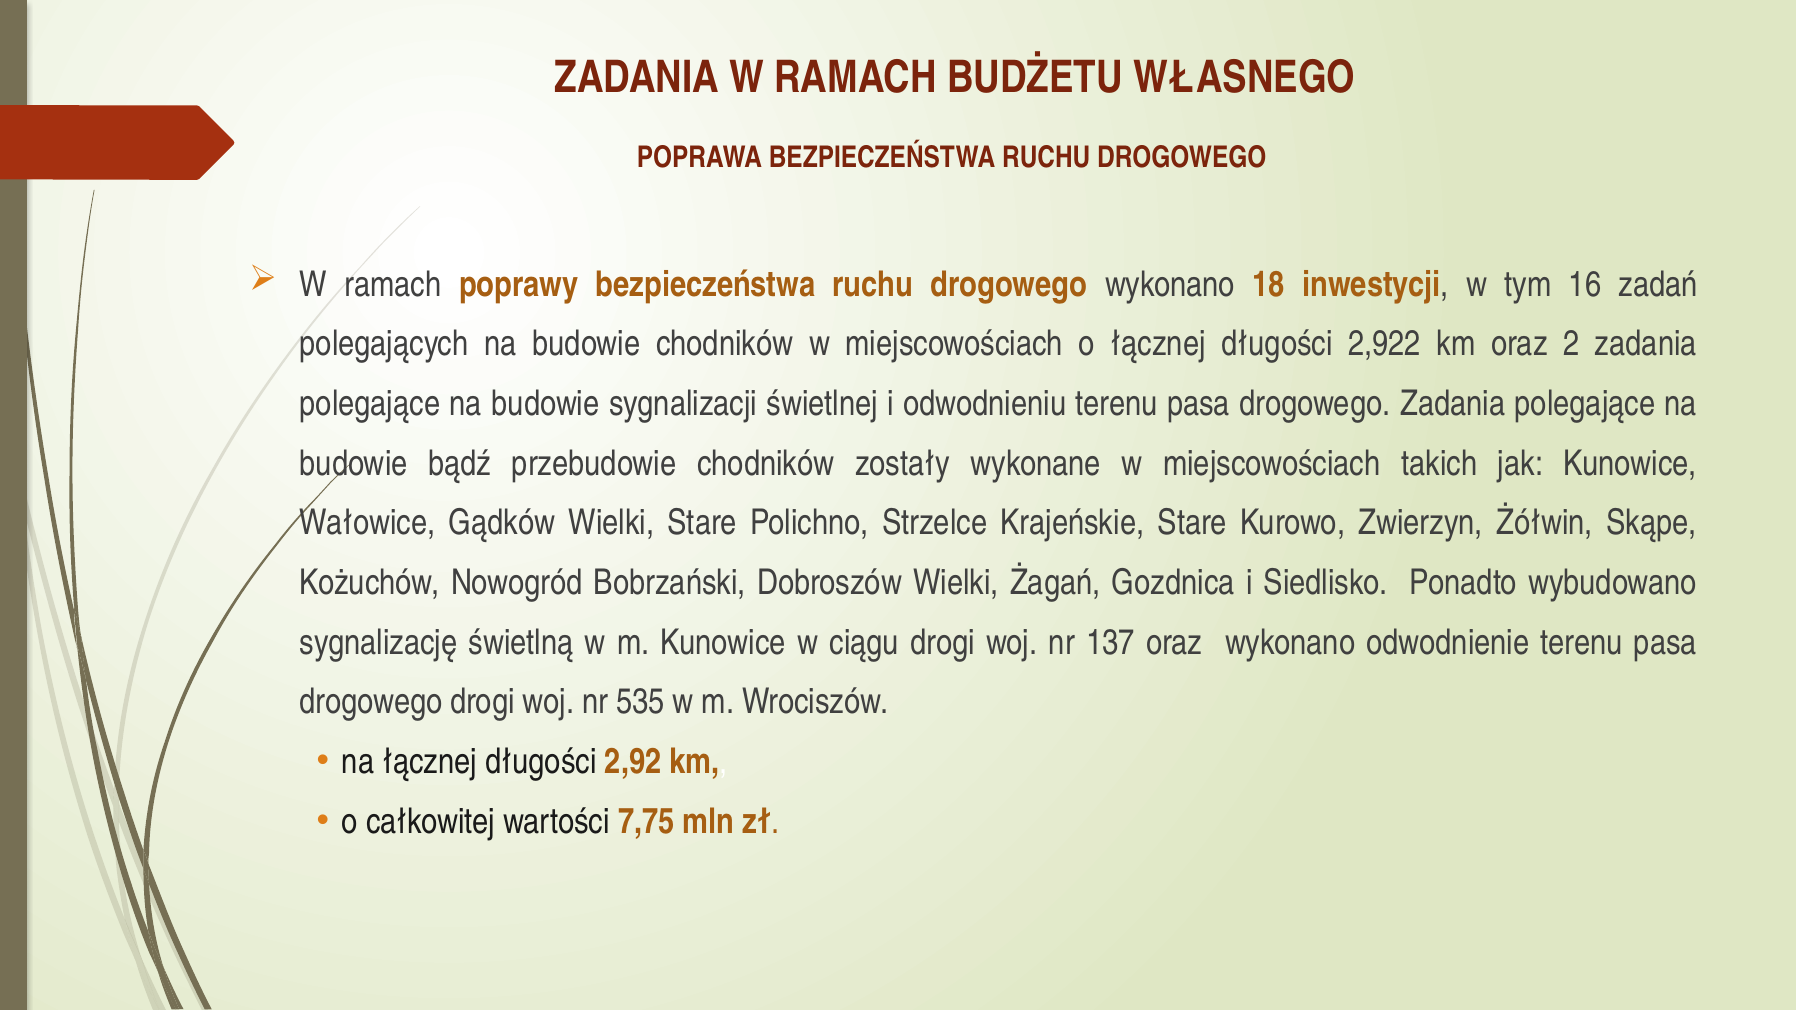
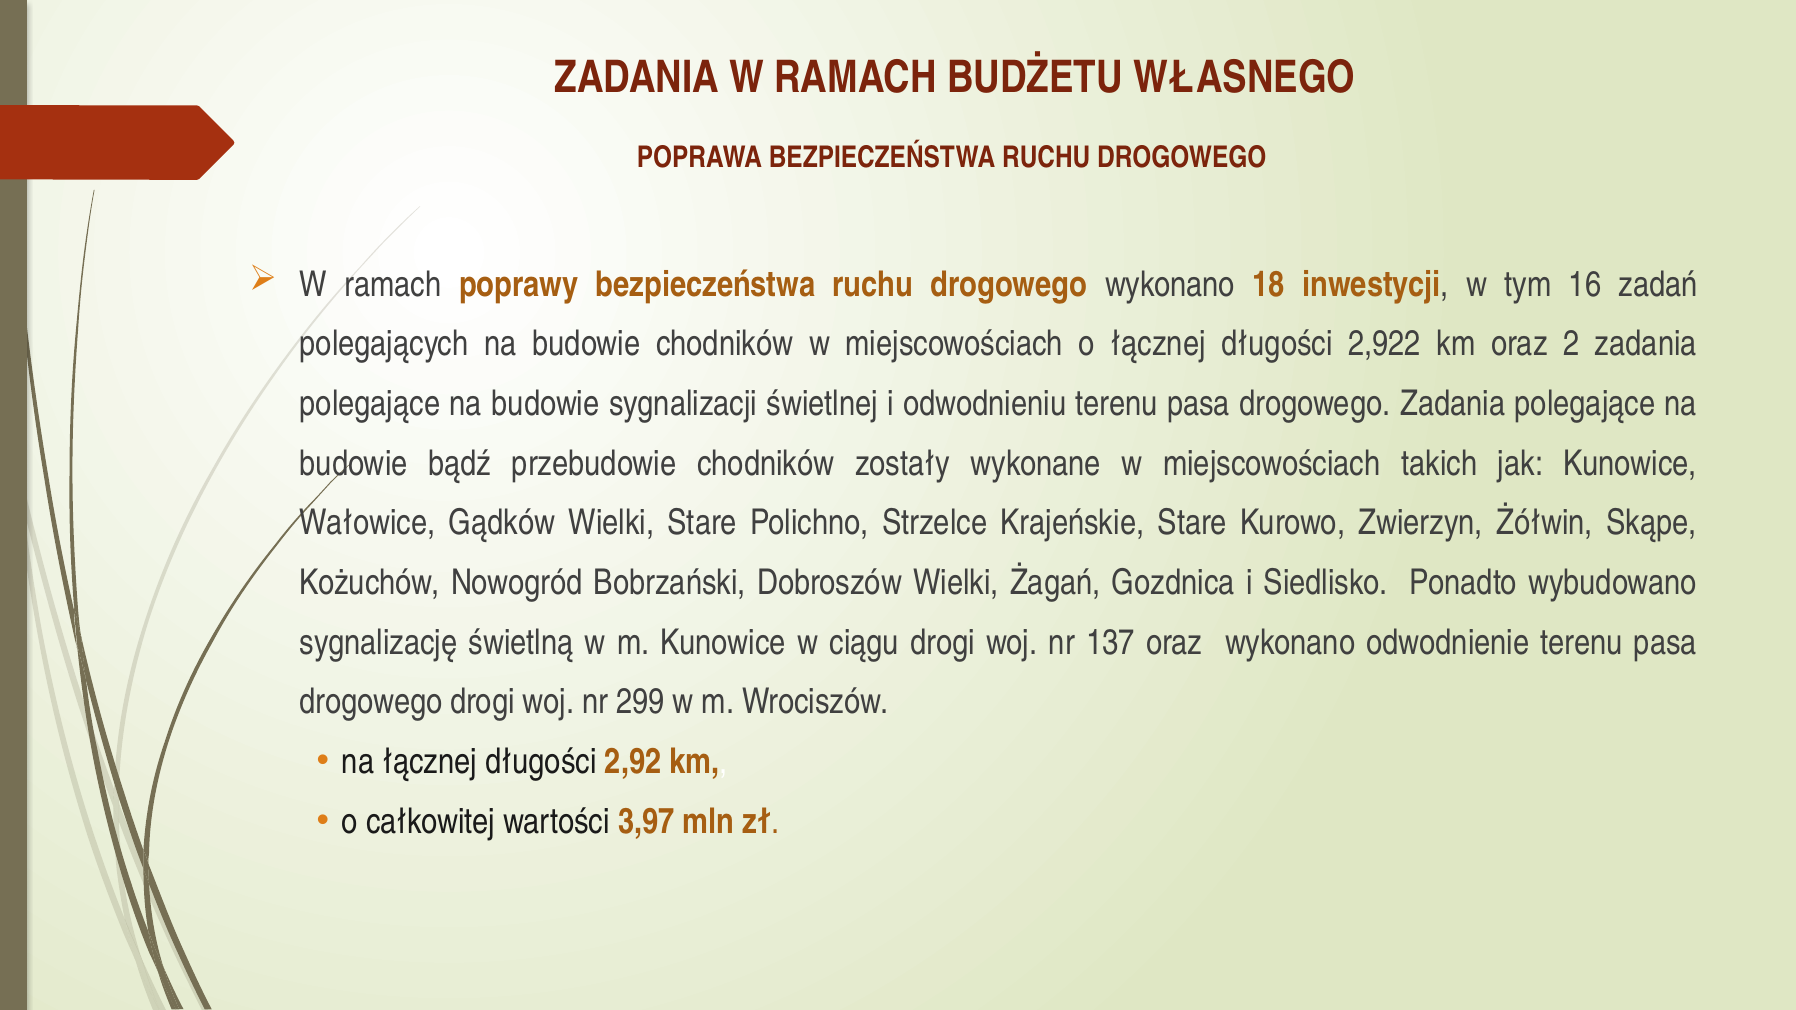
535: 535 -> 299
7,75: 7,75 -> 3,97
